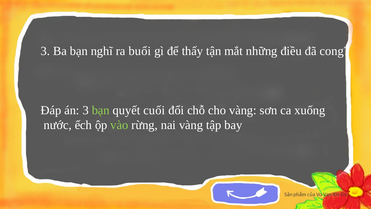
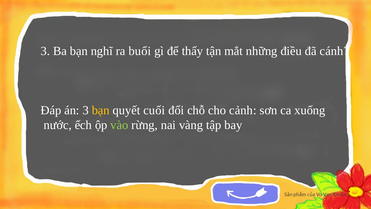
cong: cong -> cánh
bạn at (101, 110) colour: light green -> yellow
cho vàng: vàng -> cảnh
